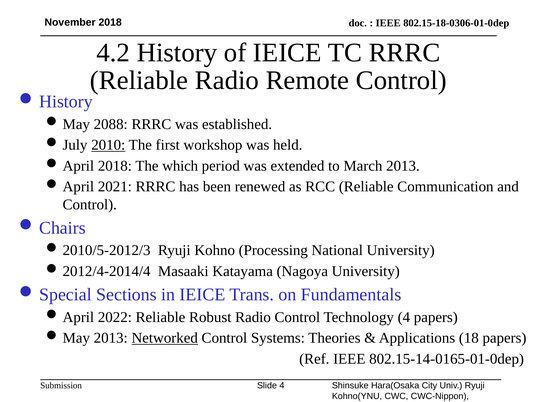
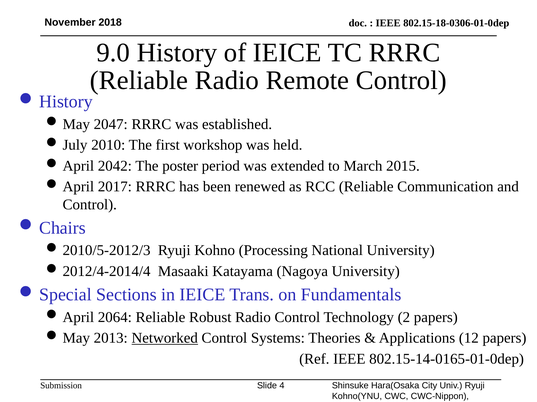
4.2: 4.2 -> 9.0
2088: 2088 -> 2047
2010 underline: present -> none
2018 at (115, 166): 2018 -> 2042
which: which -> poster
March 2013: 2013 -> 2015
2021: 2021 -> 2017
2022: 2022 -> 2064
Technology 4: 4 -> 2
18: 18 -> 12
